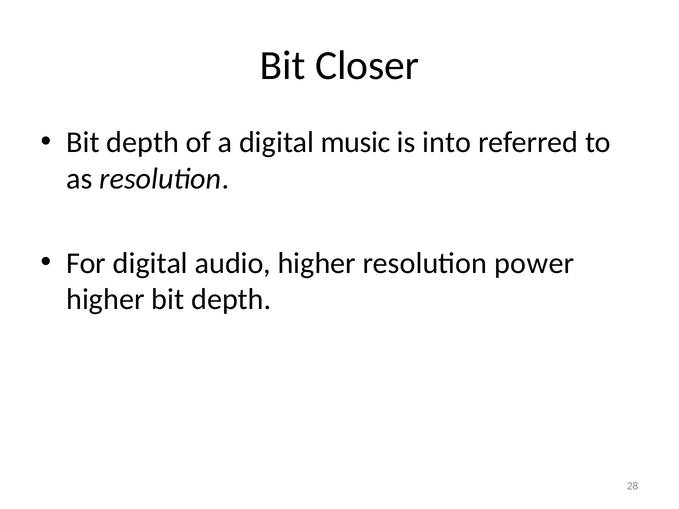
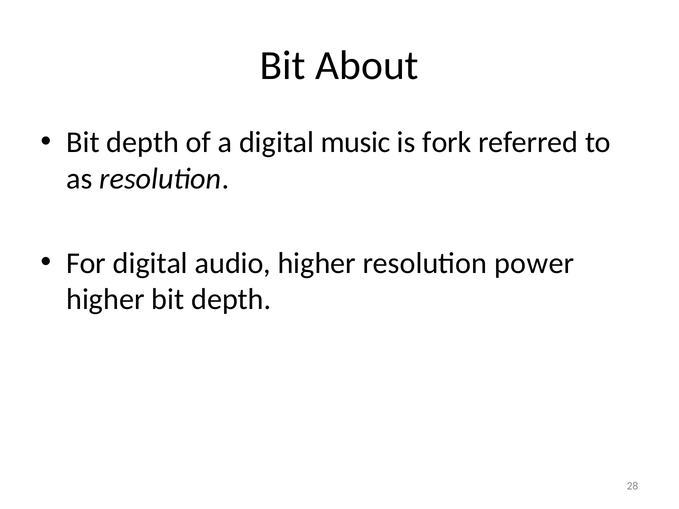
Closer: Closer -> About
into: into -> fork
